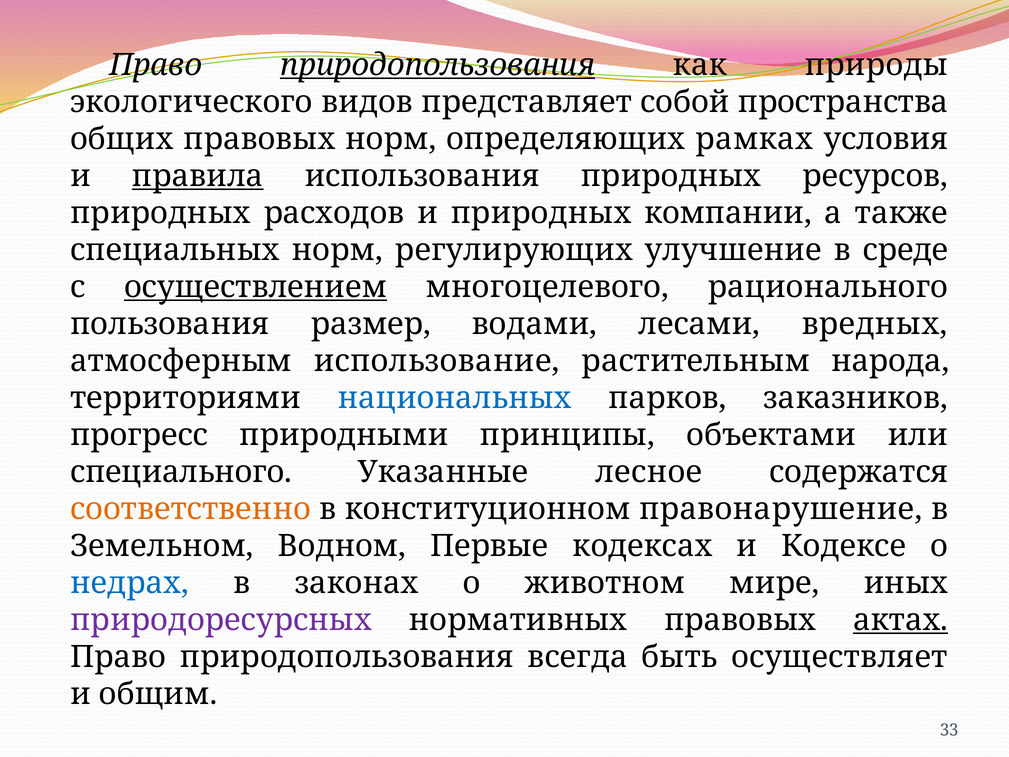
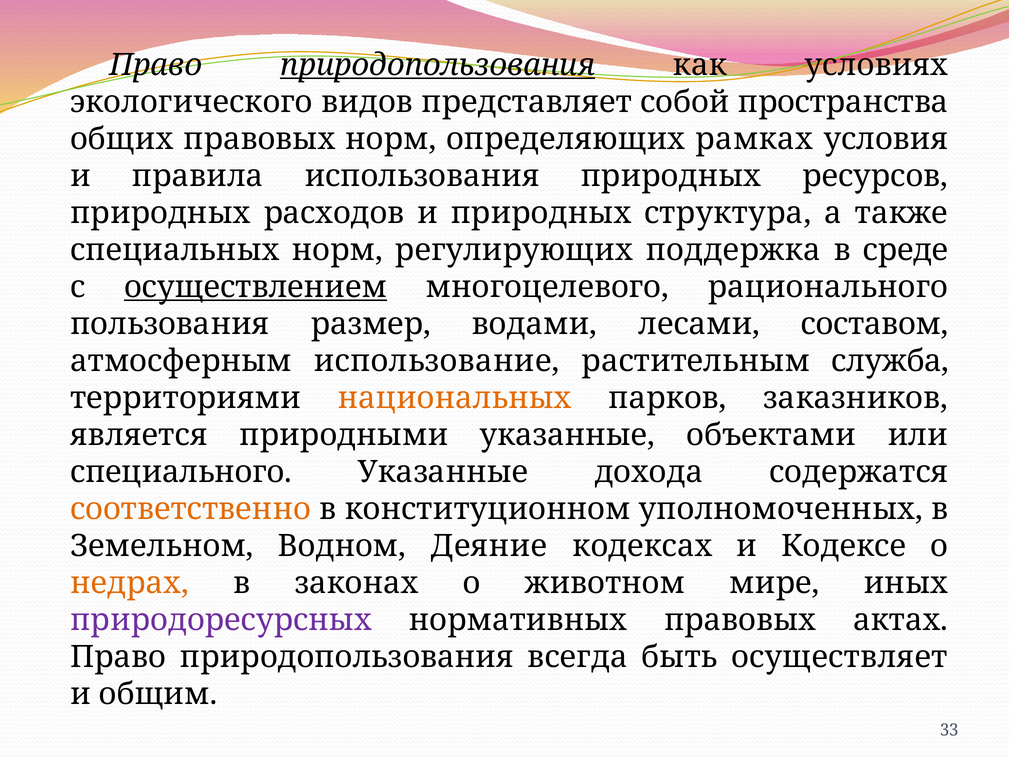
природы: природы -> условиях
правила underline: present -> none
компании: компании -> структура
улучшение: улучшение -> поддержка
вредных: вредных -> составом
народа: народа -> служба
национальных colour: blue -> orange
прогресс: прогресс -> является
природными принципы: принципы -> указанные
лесное: лесное -> дохода
правонарушение: правонарушение -> уполномоченных
Первые: Первые -> Деяние
недрах colour: blue -> orange
актах underline: present -> none
